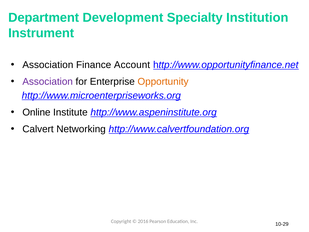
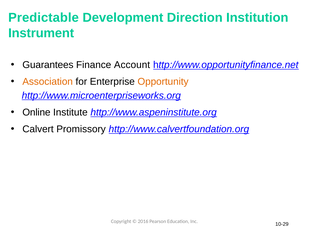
Department: Department -> Predictable
Specialty: Specialty -> Direction
Association at (48, 65): Association -> Guarantees
Association at (48, 82) colour: purple -> orange
Networking: Networking -> Promissory
